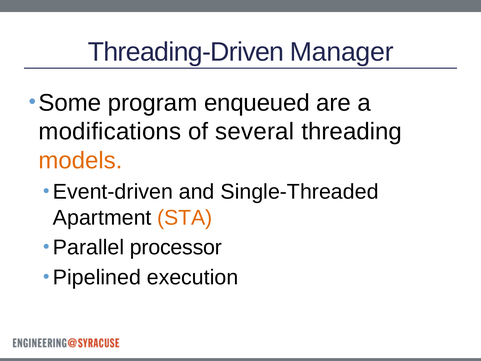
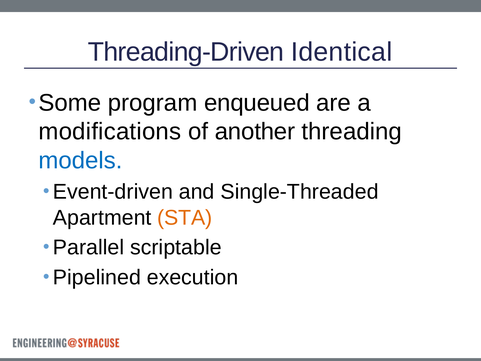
Manager: Manager -> Identical
several: several -> another
models colour: orange -> blue
processor: processor -> scriptable
